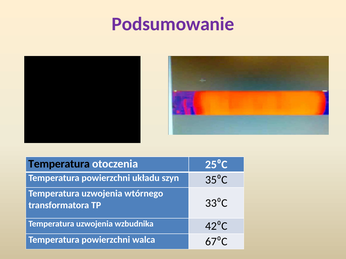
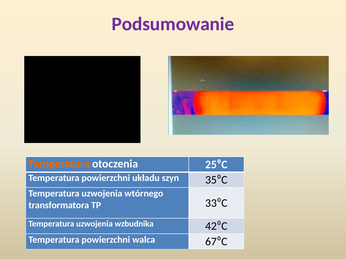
Temperatura at (59, 164) colour: black -> orange
